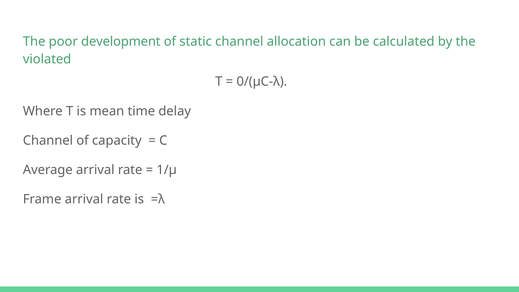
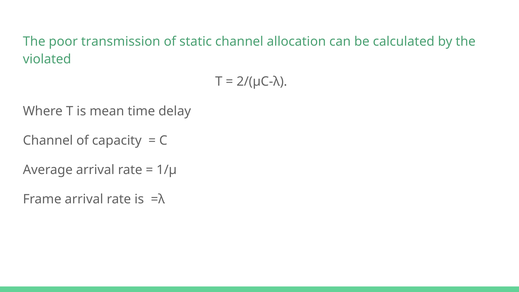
development: development -> transmission
0/(µC-λ: 0/(µC-λ -> 2/(µC-λ
